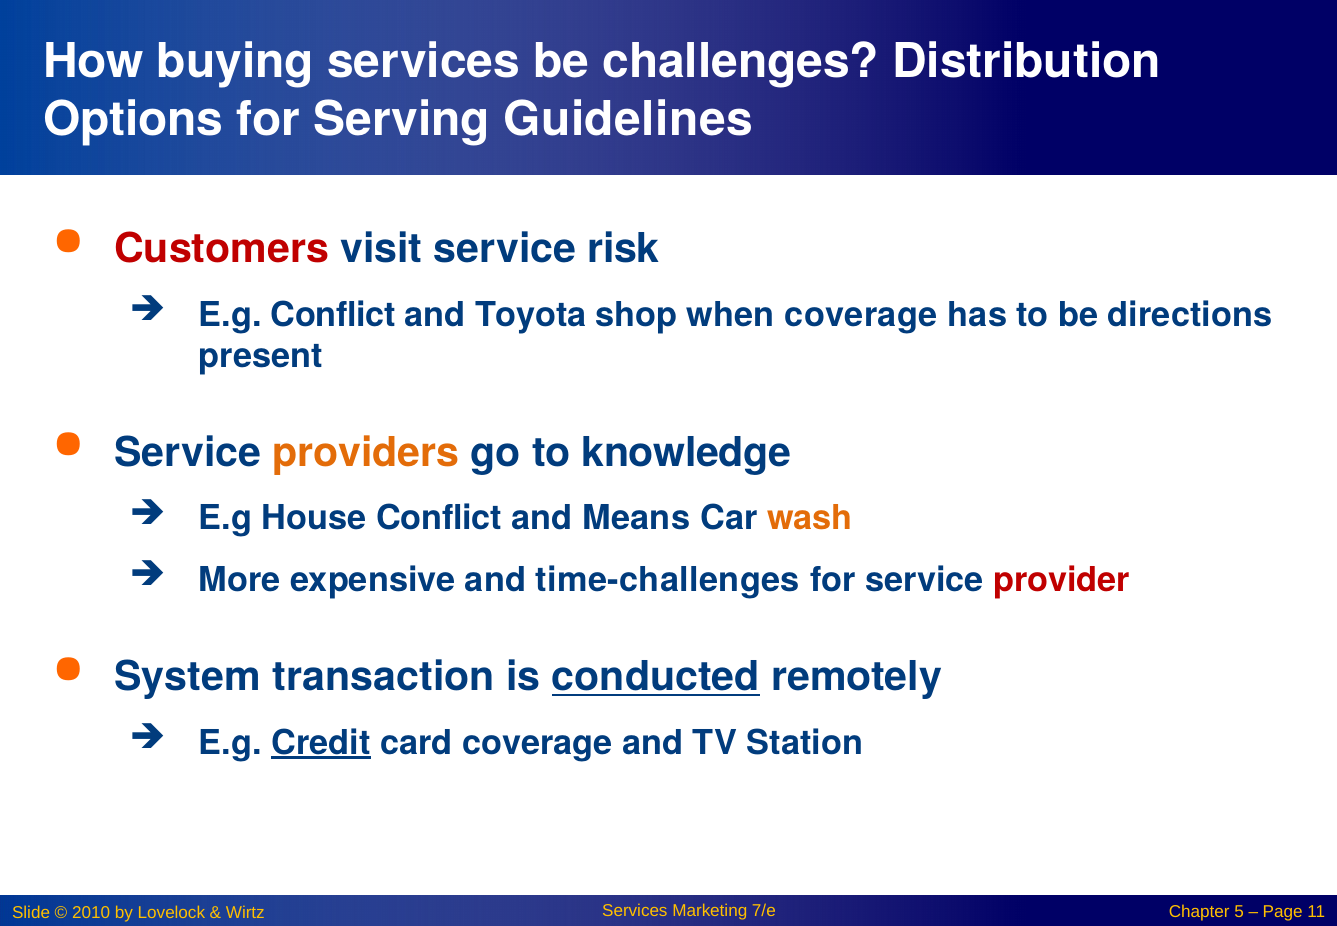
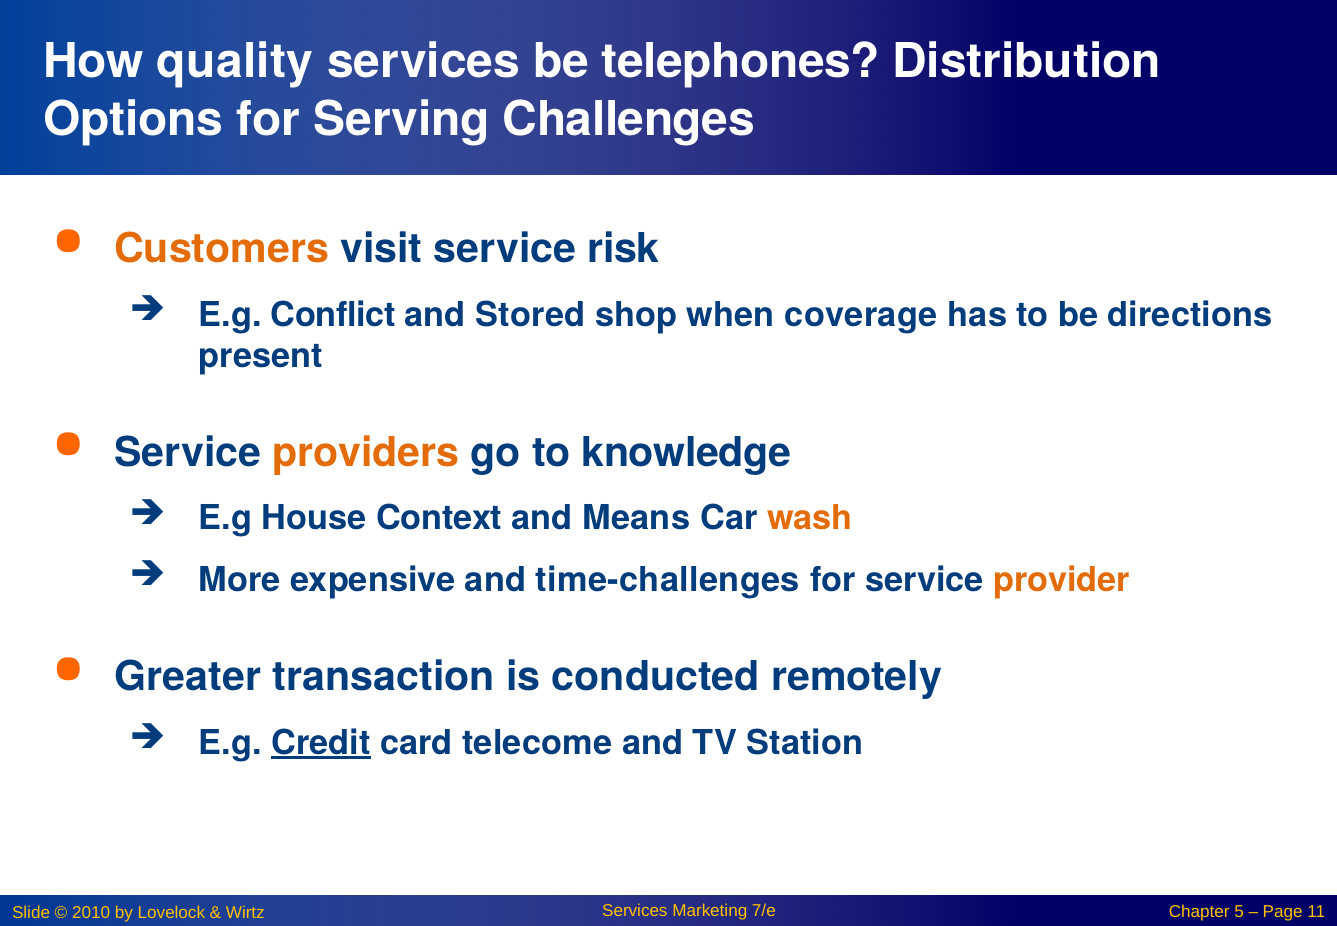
buying: buying -> quality
challenges: challenges -> telephones
Guidelines: Guidelines -> Challenges
Customers colour: red -> orange
Toyota: Toyota -> Stored
House Conflict: Conflict -> Context
provider colour: red -> orange
System: System -> Greater
conducted underline: present -> none
card coverage: coverage -> telecome
